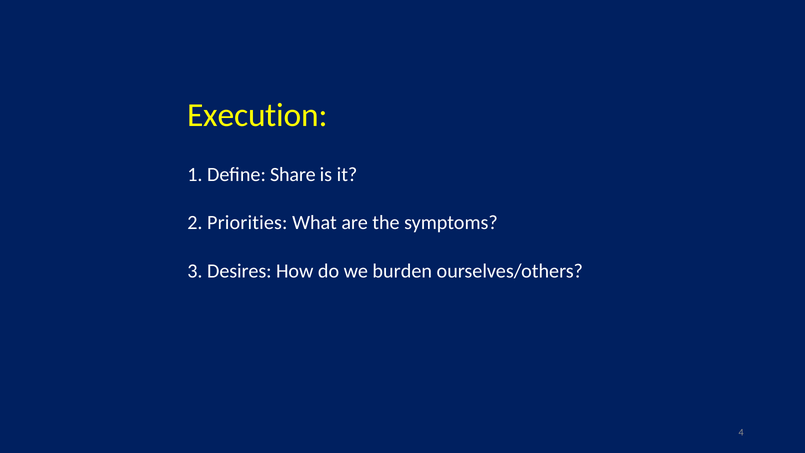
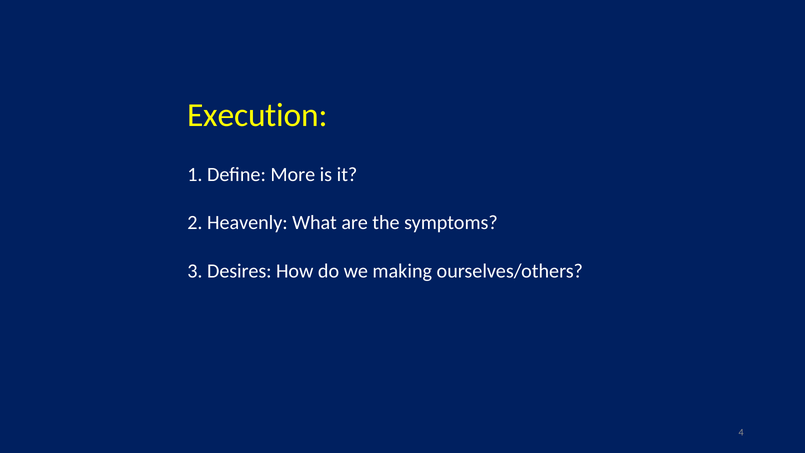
Share: Share -> More
Priorities: Priorities -> Heavenly
burden: burden -> making
